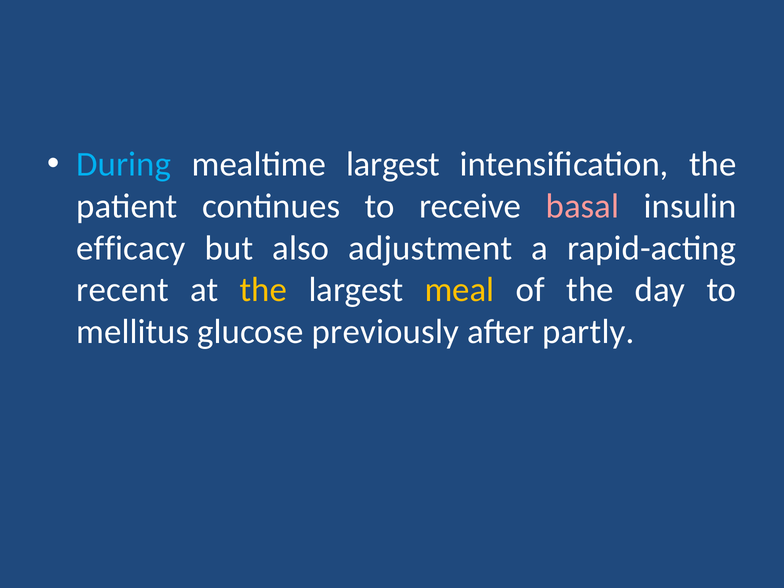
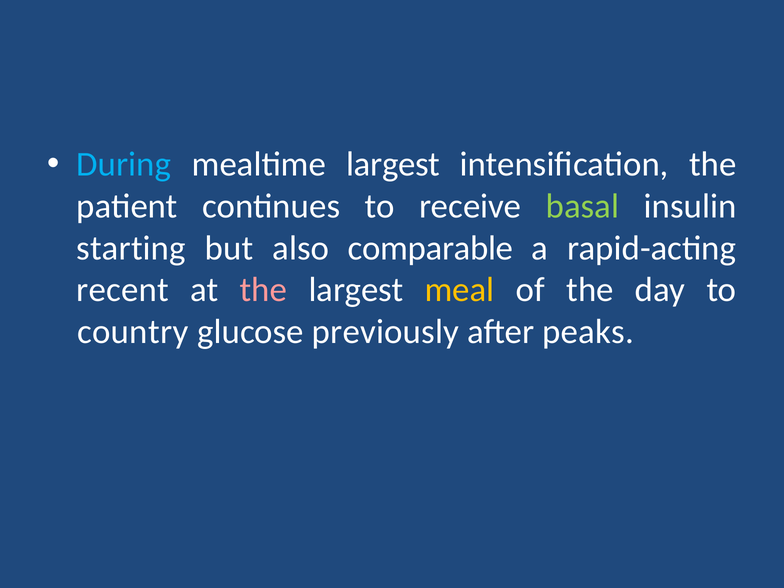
basal colour: pink -> light green
efficacy: efficacy -> starting
adjustment: adjustment -> comparable
the at (263, 290) colour: yellow -> pink
mellitus: mellitus -> country
partly: partly -> peaks
